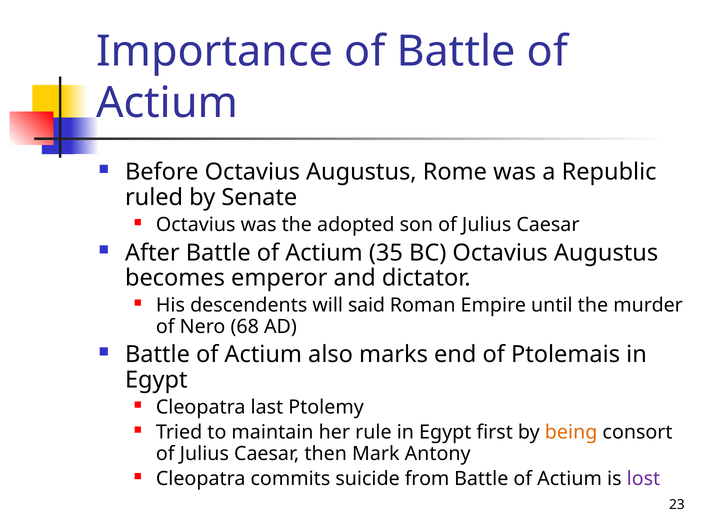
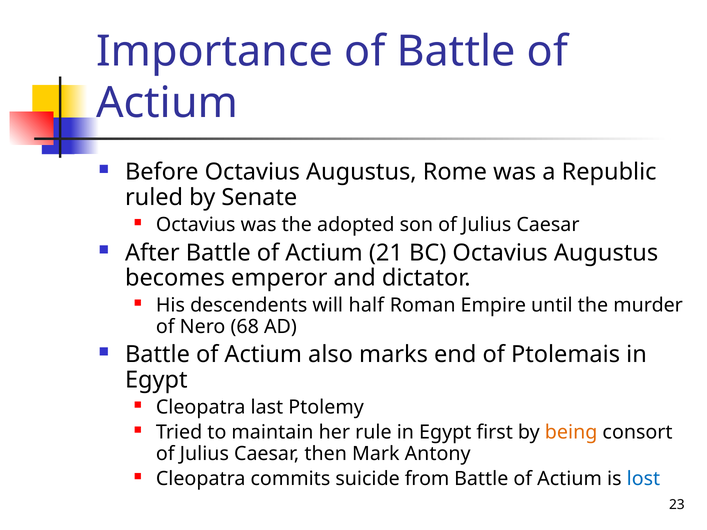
35: 35 -> 21
said: said -> half
lost colour: purple -> blue
